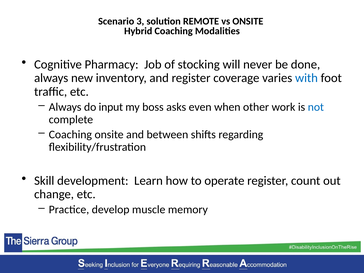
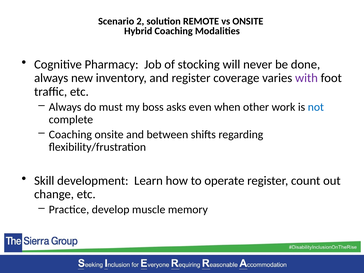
3: 3 -> 2
with colour: blue -> purple
input: input -> must
